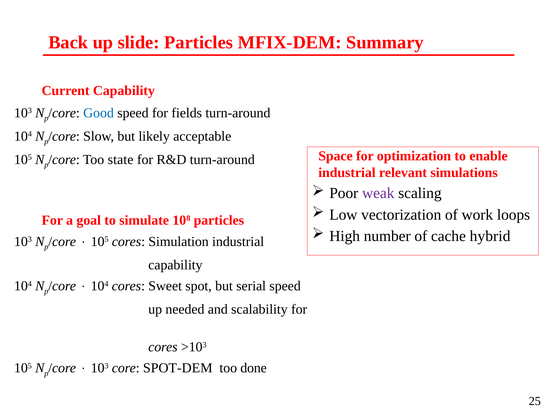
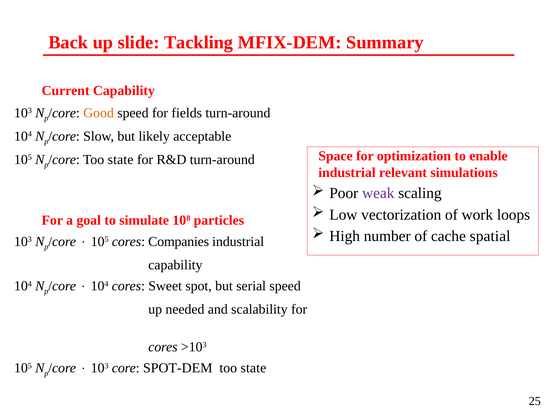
slide Particles: Particles -> Tackling
Good colour: blue -> orange
hybrid: hybrid -> spatial
Simulation: Simulation -> Companies
done at (254, 368): done -> state
